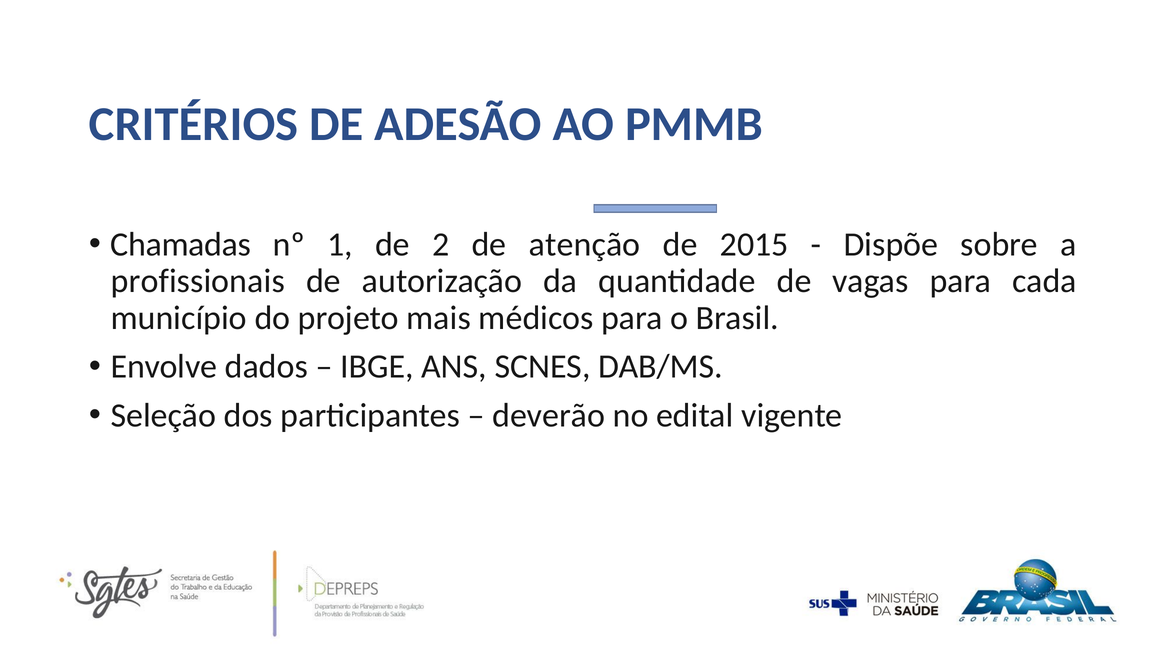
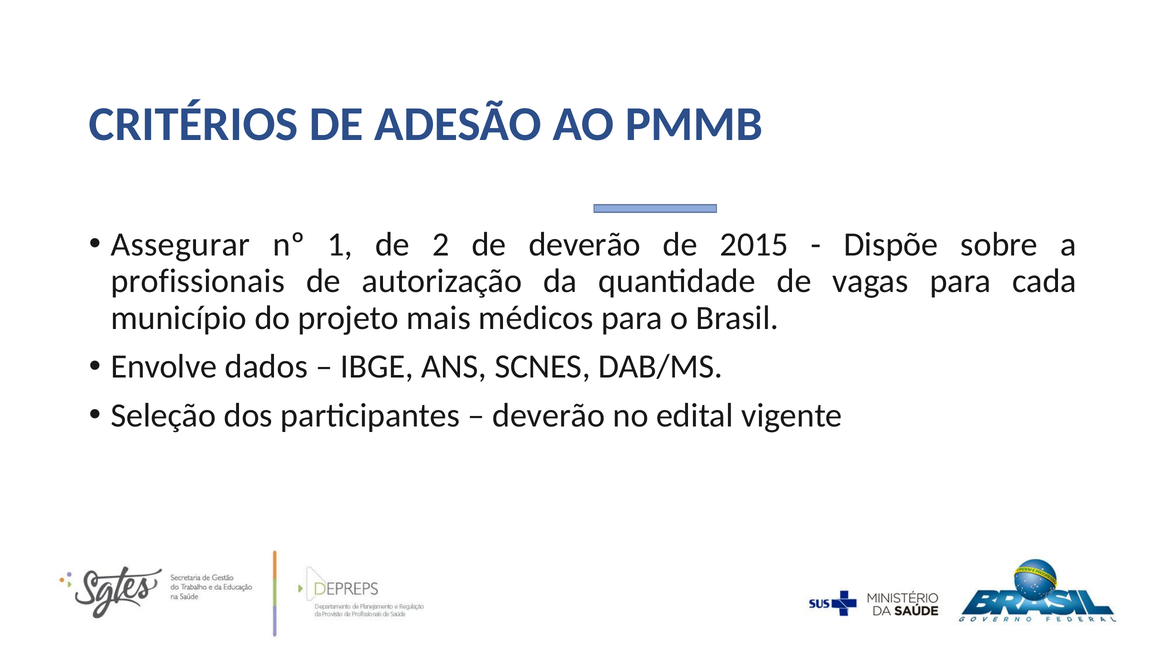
Chamadas: Chamadas -> Assegurar
de atenção: atenção -> deverão
